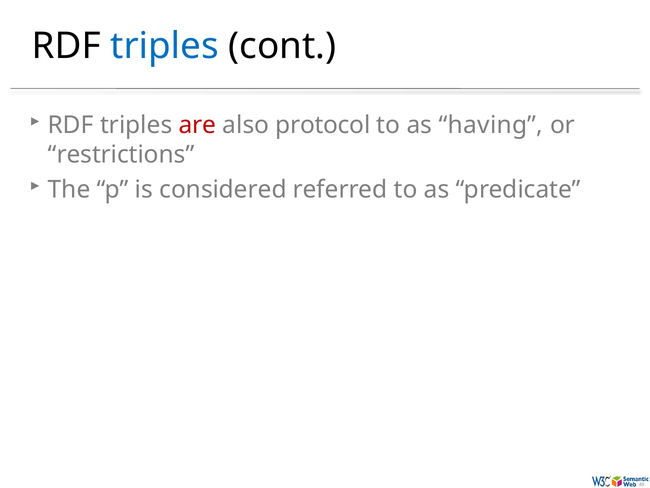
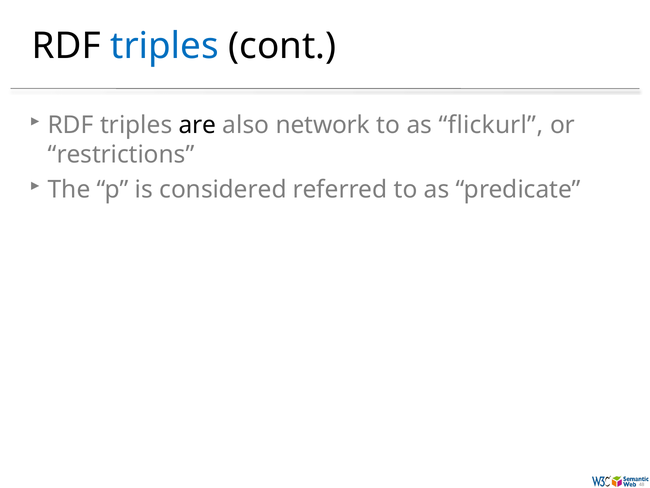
are colour: red -> black
protocol: protocol -> network
having: having -> flickurl
